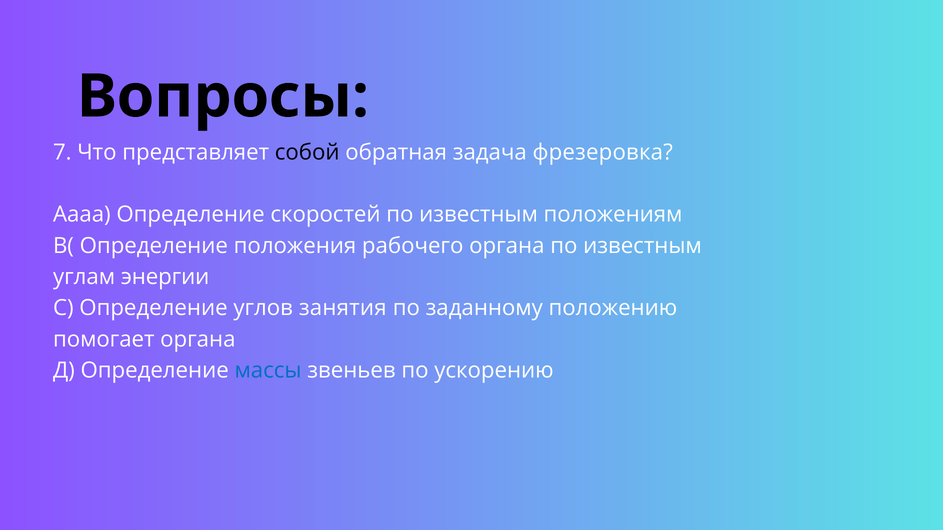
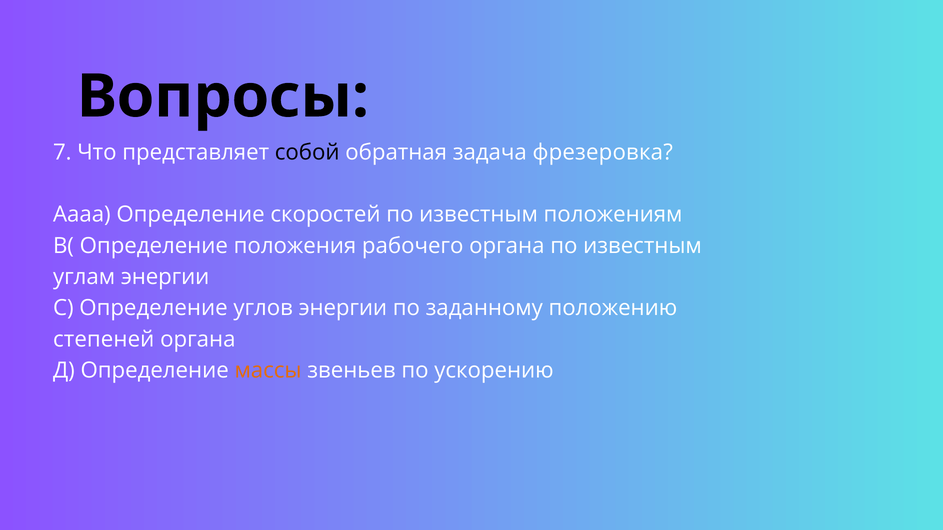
углов занятия: занятия -> энергии
помогает: помогает -> степеней
массы colour: blue -> orange
